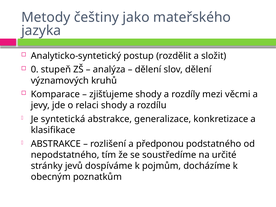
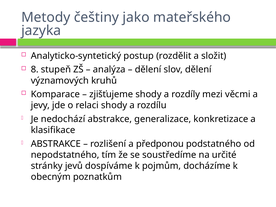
0: 0 -> 8
syntetická: syntetická -> nedochází
